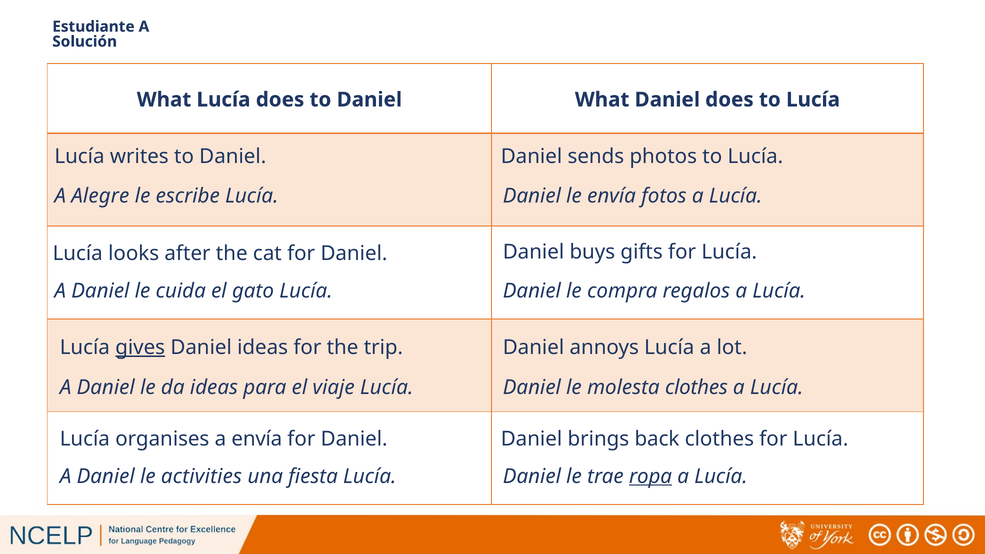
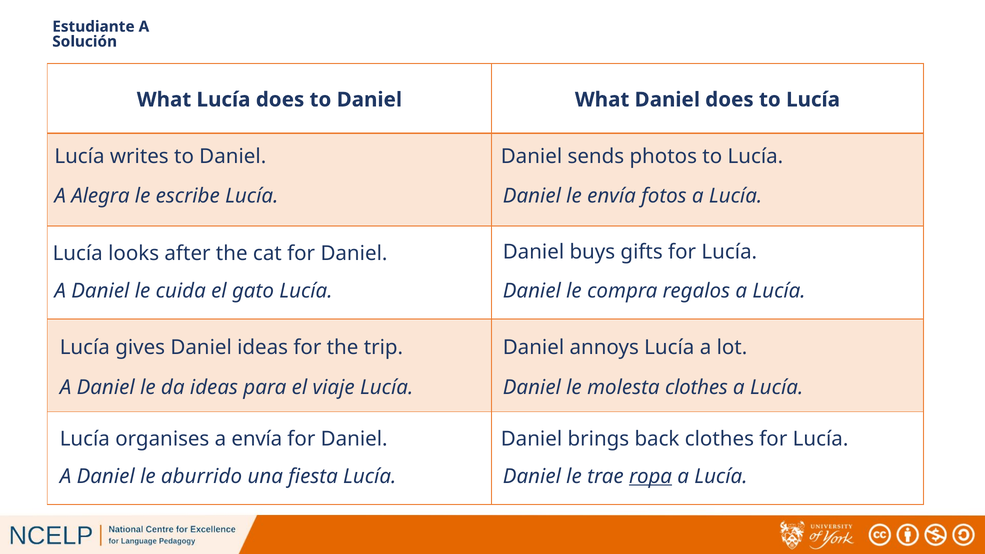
Alegre: Alegre -> Alegra
gives underline: present -> none
activities: activities -> aburrido
